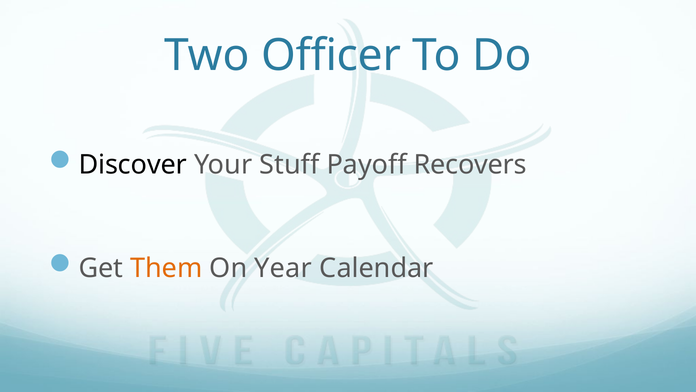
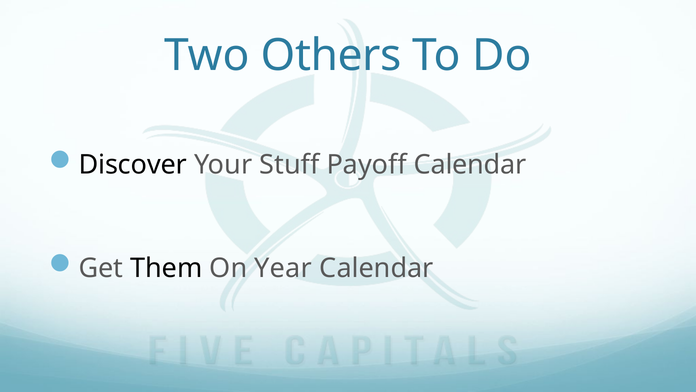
Officer: Officer -> Others
Payoff Recovers: Recovers -> Calendar
Them colour: orange -> black
